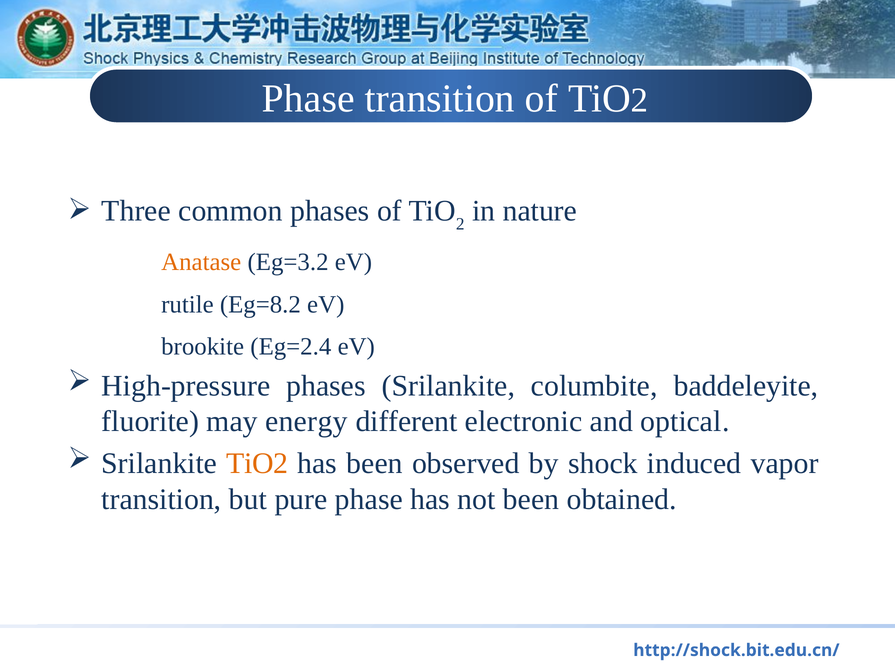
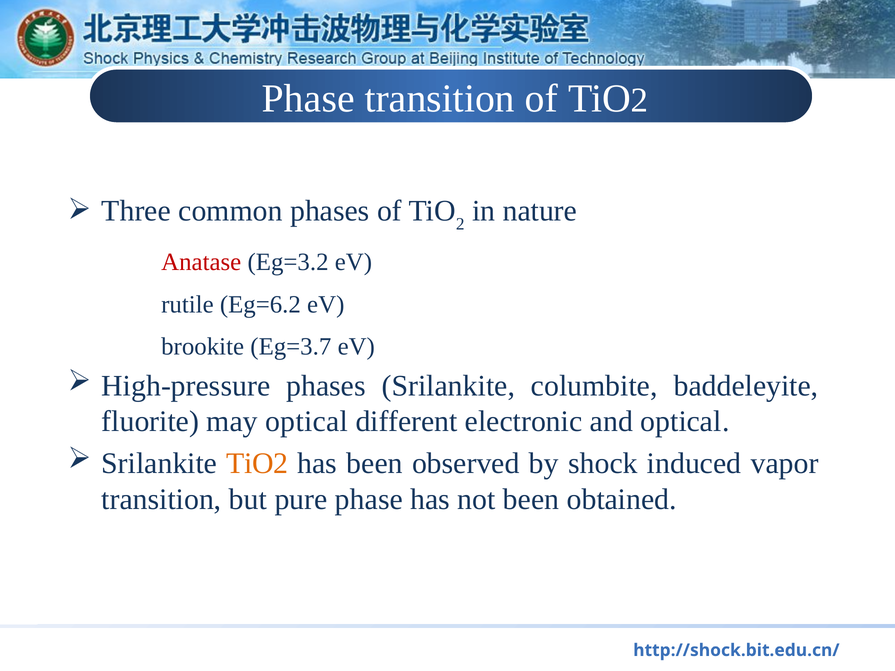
Anatase colour: orange -> red
Eg=8.2: Eg=8.2 -> Eg=6.2
Eg=2.4: Eg=2.4 -> Eg=3.7
may energy: energy -> optical
